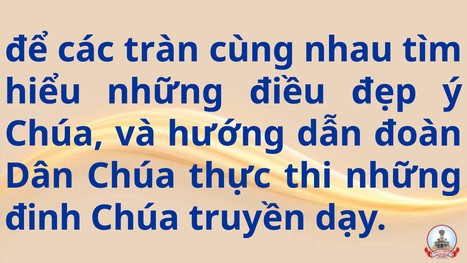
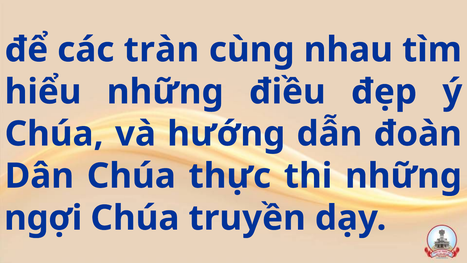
đinh: đinh -> ngợi
